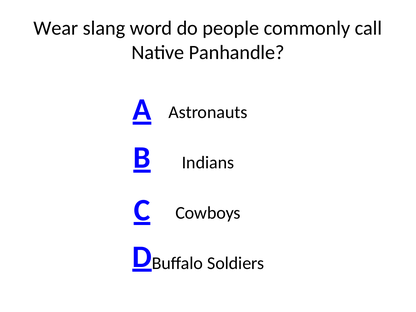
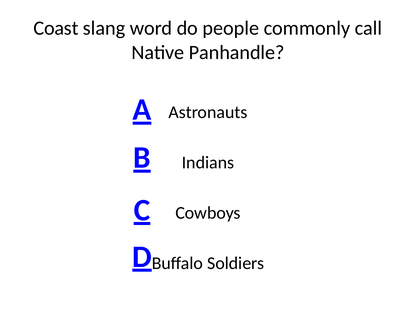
Wear: Wear -> Coast
